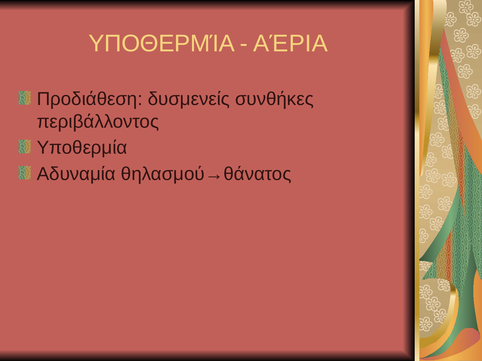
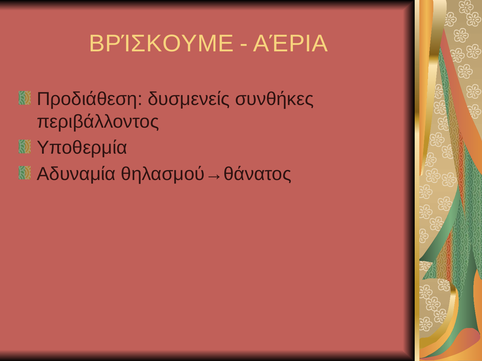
ΥΠΟΘΕΡΜΊΑ at (162, 44): ΥΠΟΘΕΡΜΊΑ -> ΒΡΊΣΚΟΥΜΕ
